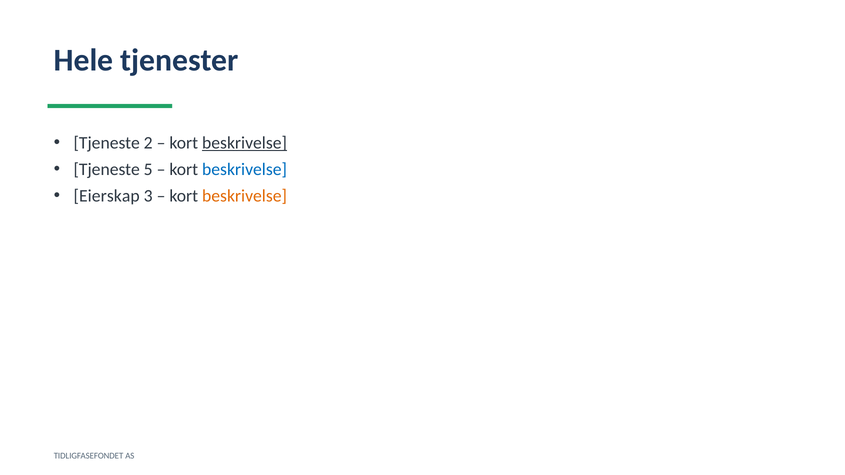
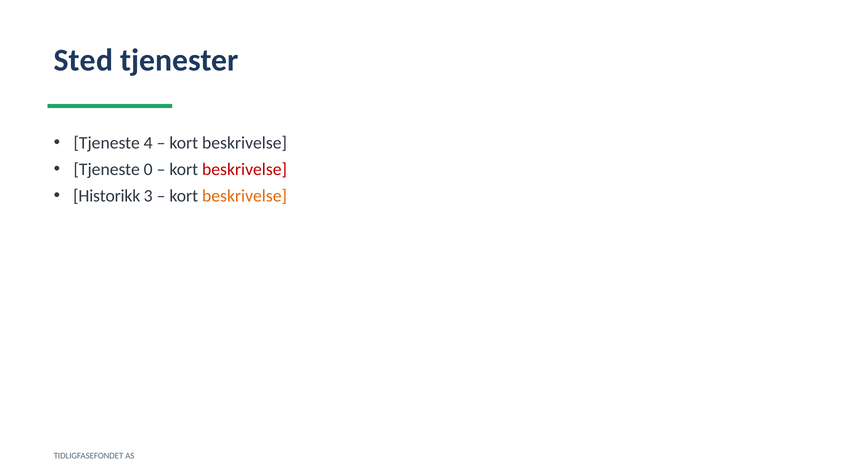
Hele: Hele -> Sted
2: 2 -> 4
beskrivelse at (245, 143) underline: present -> none
5: 5 -> 0
beskrivelse at (245, 170) colour: blue -> red
Eierskap: Eierskap -> Historikk
